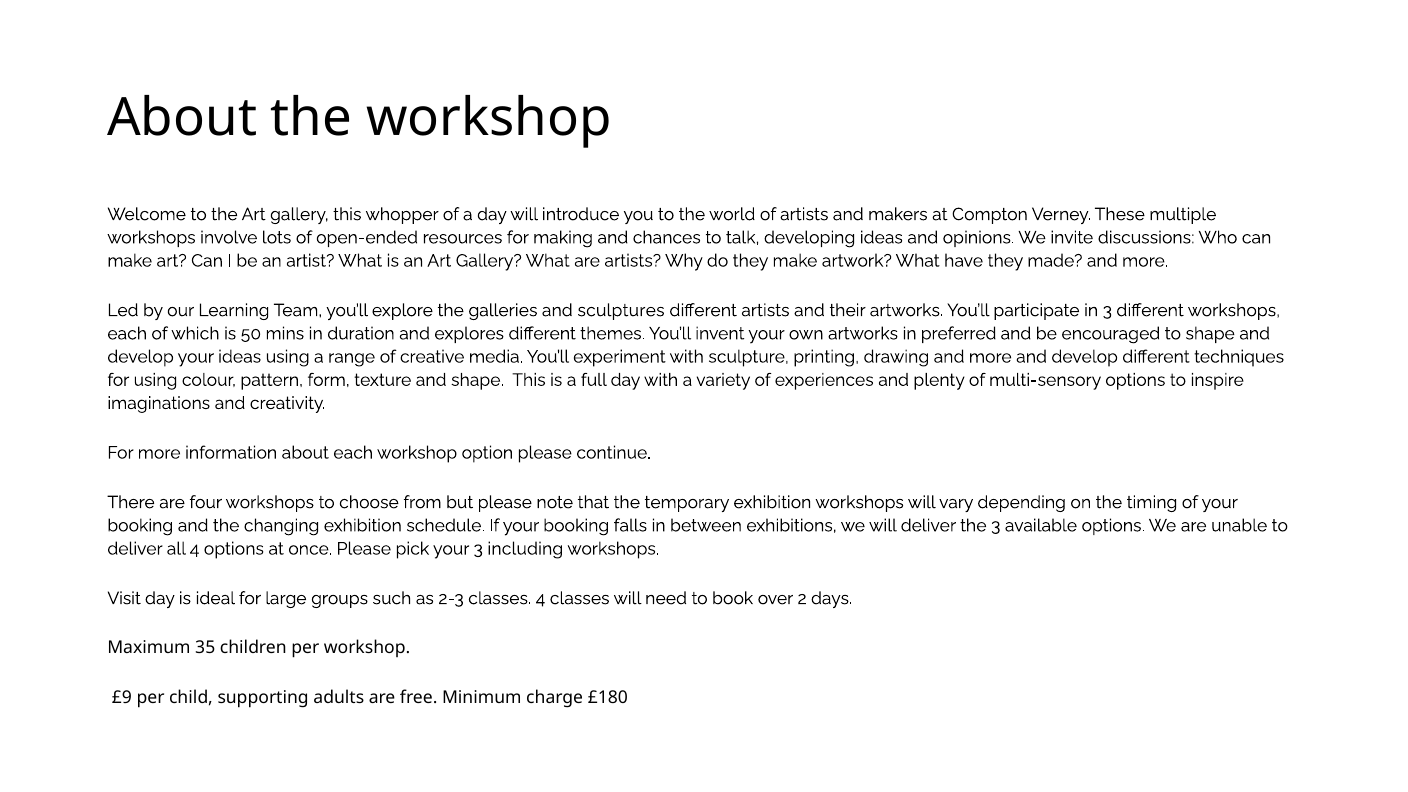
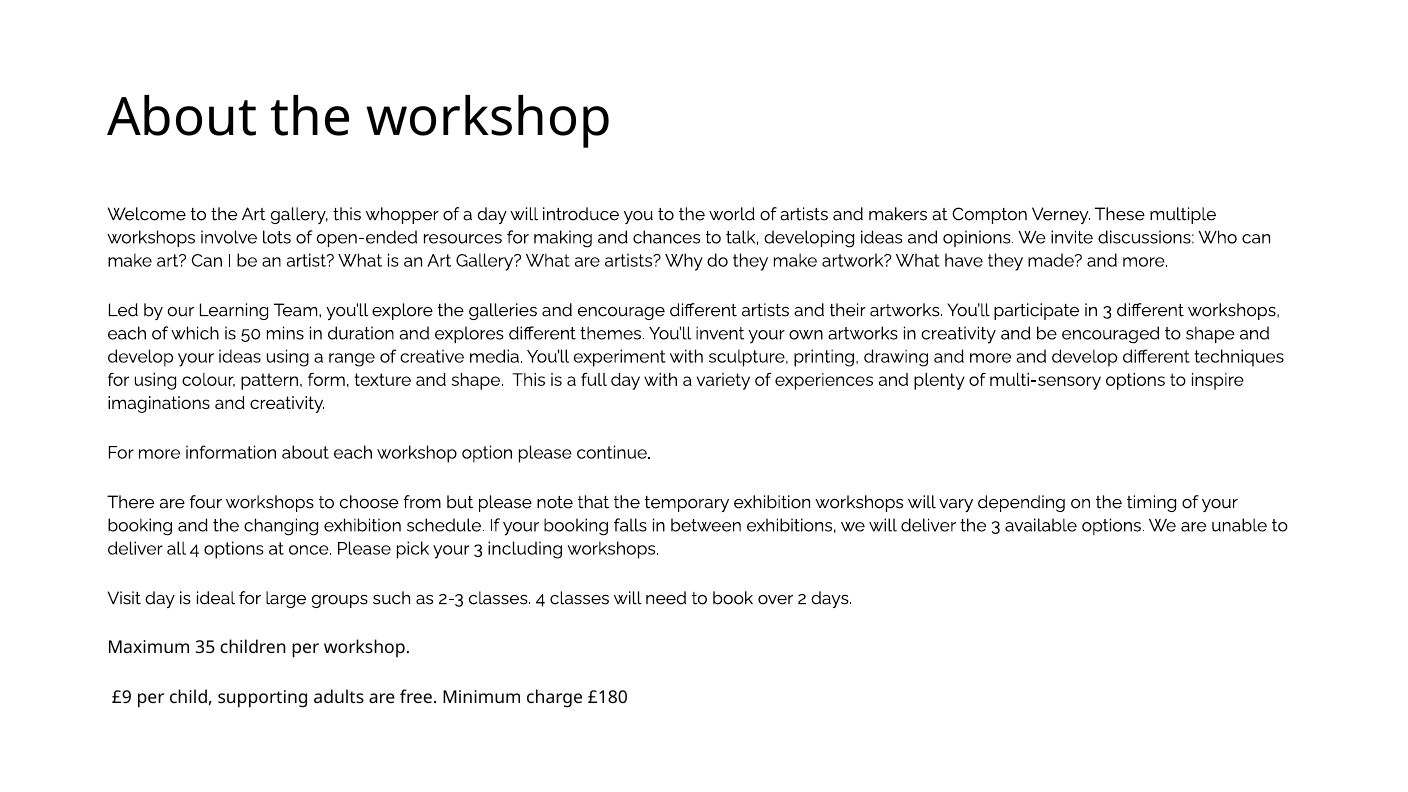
sculptures: sculptures -> encourage
in preferred: preferred -> creativity
